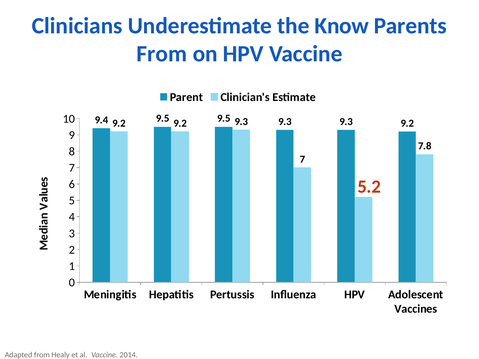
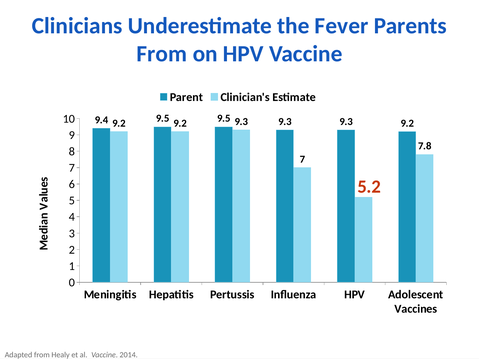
Know: Know -> Fever
